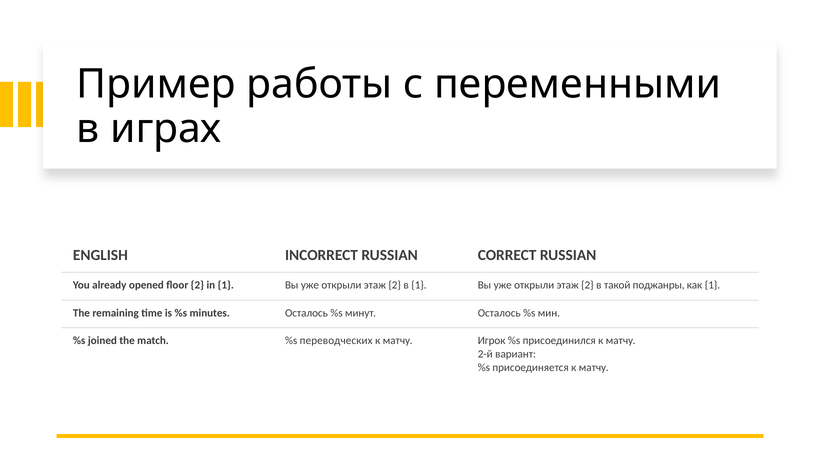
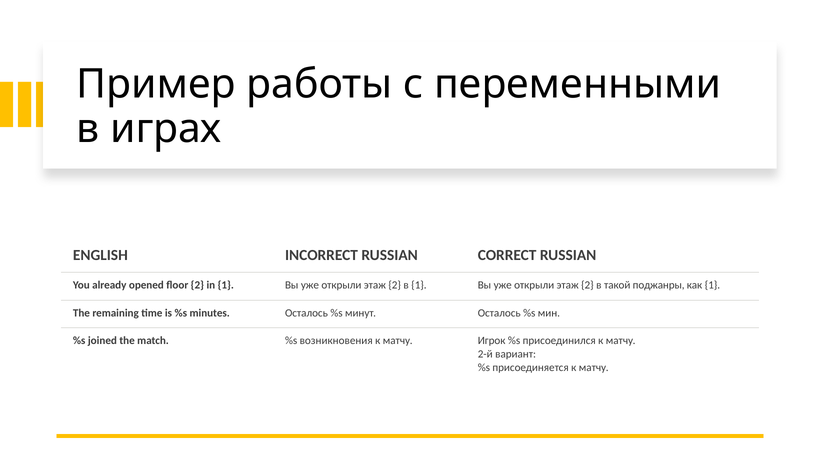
переводческих: переводческих -> возникновения
